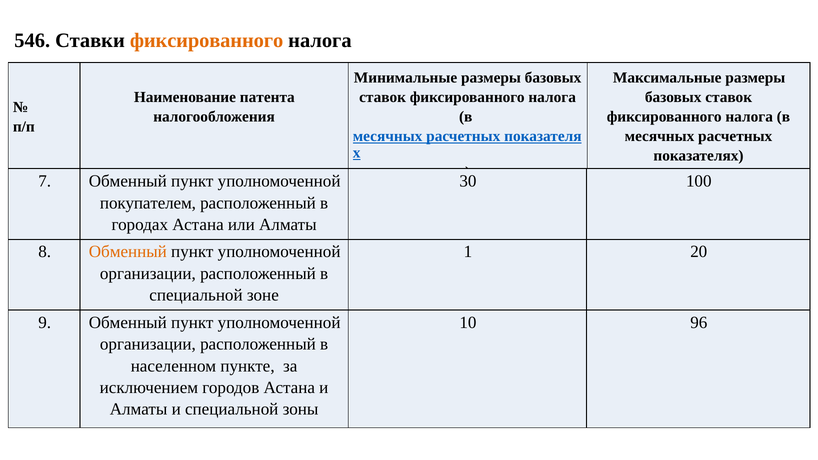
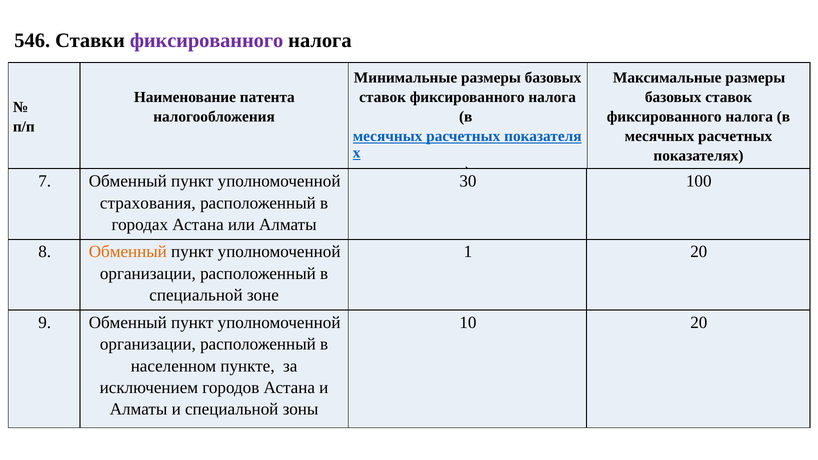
фиксированного at (207, 40) colour: orange -> purple
покупателем: покупателем -> страхования
10 96: 96 -> 20
